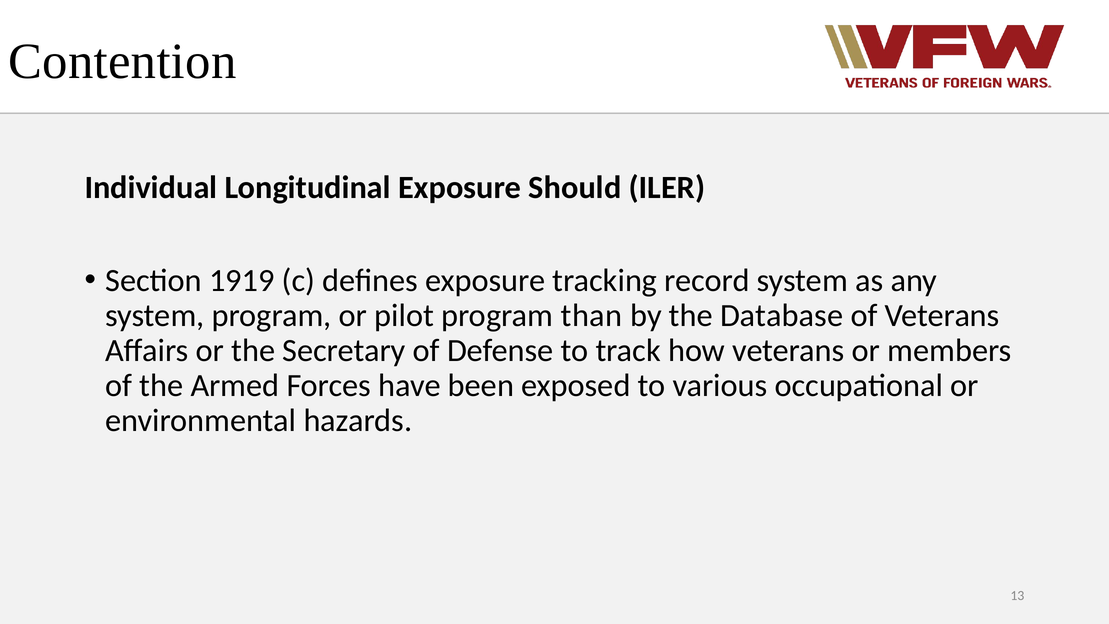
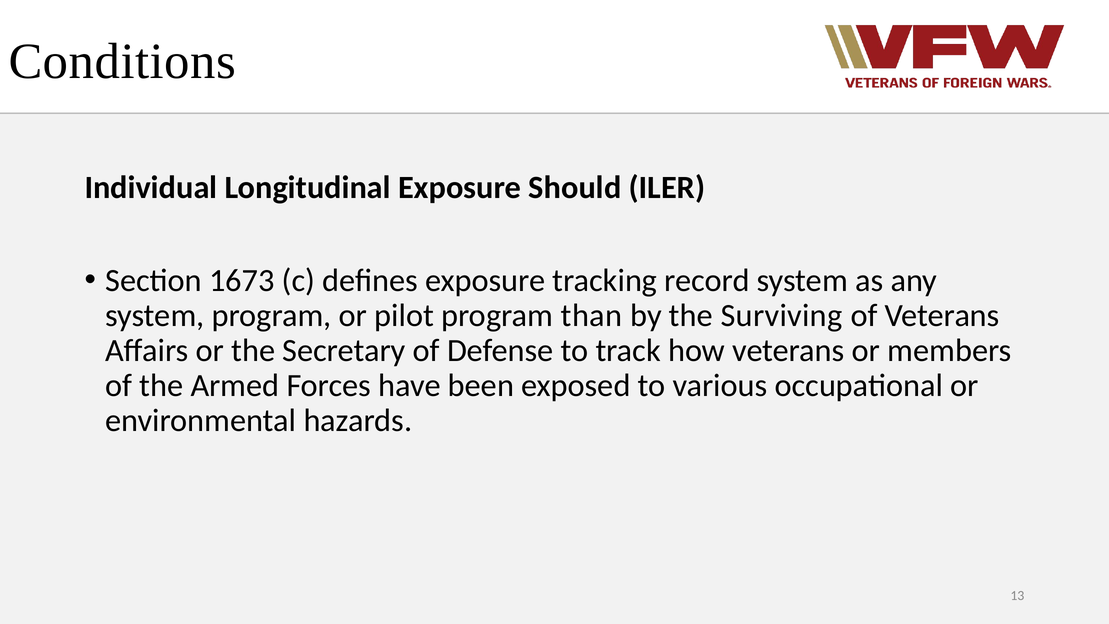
Contention: Contention -> Conditions
1919: 1919 -> 1673
Database: Database -> Surviving
